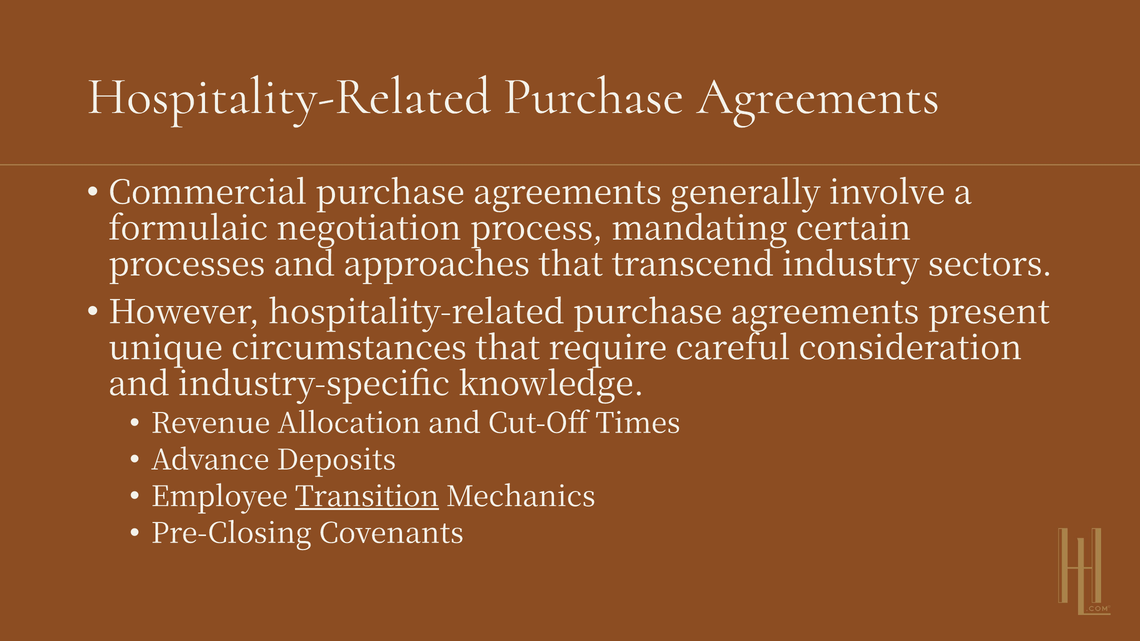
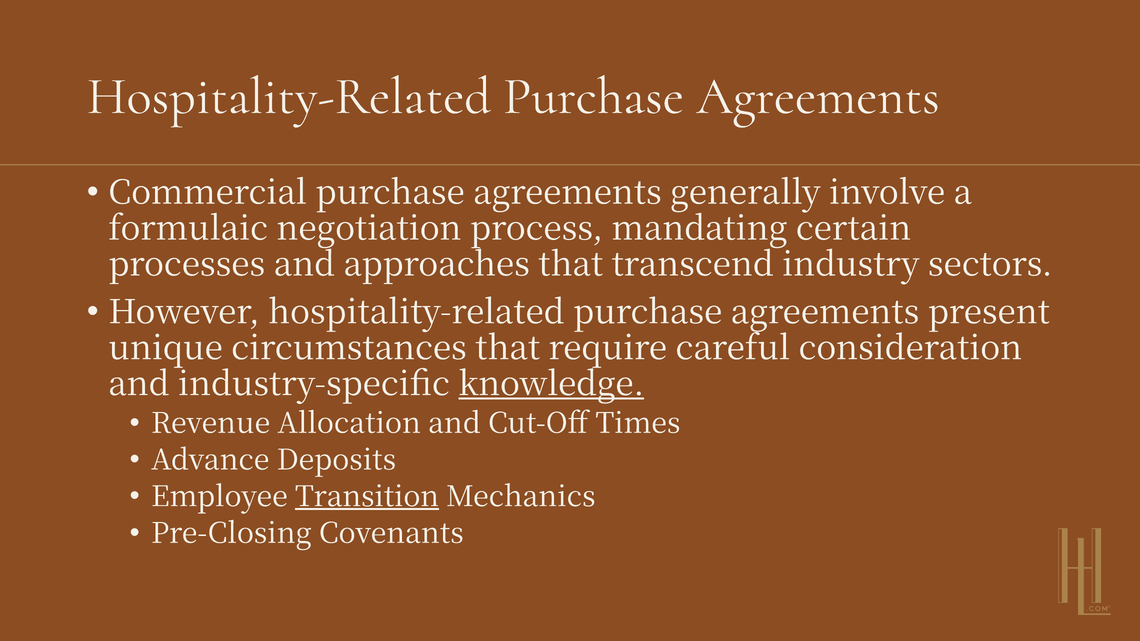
knowledge underline: none -> present
